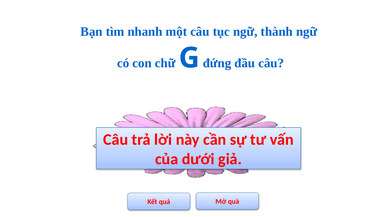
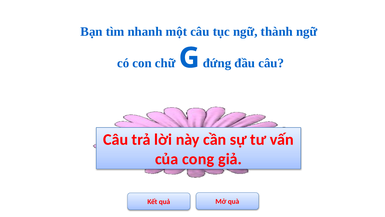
dưới: dưới -> cong
